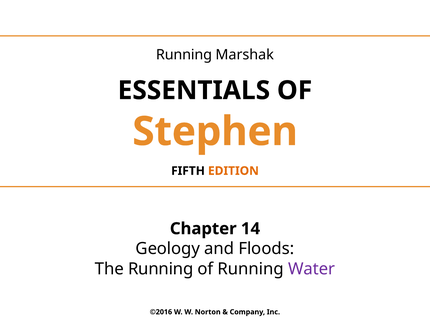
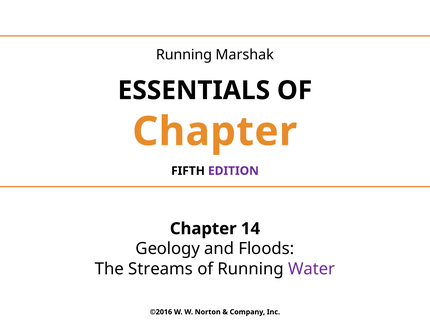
Stephen at (215, 131): Stephen -> Chapter
EDITION colour: orange -> purple
The Running: Running -> Streams
